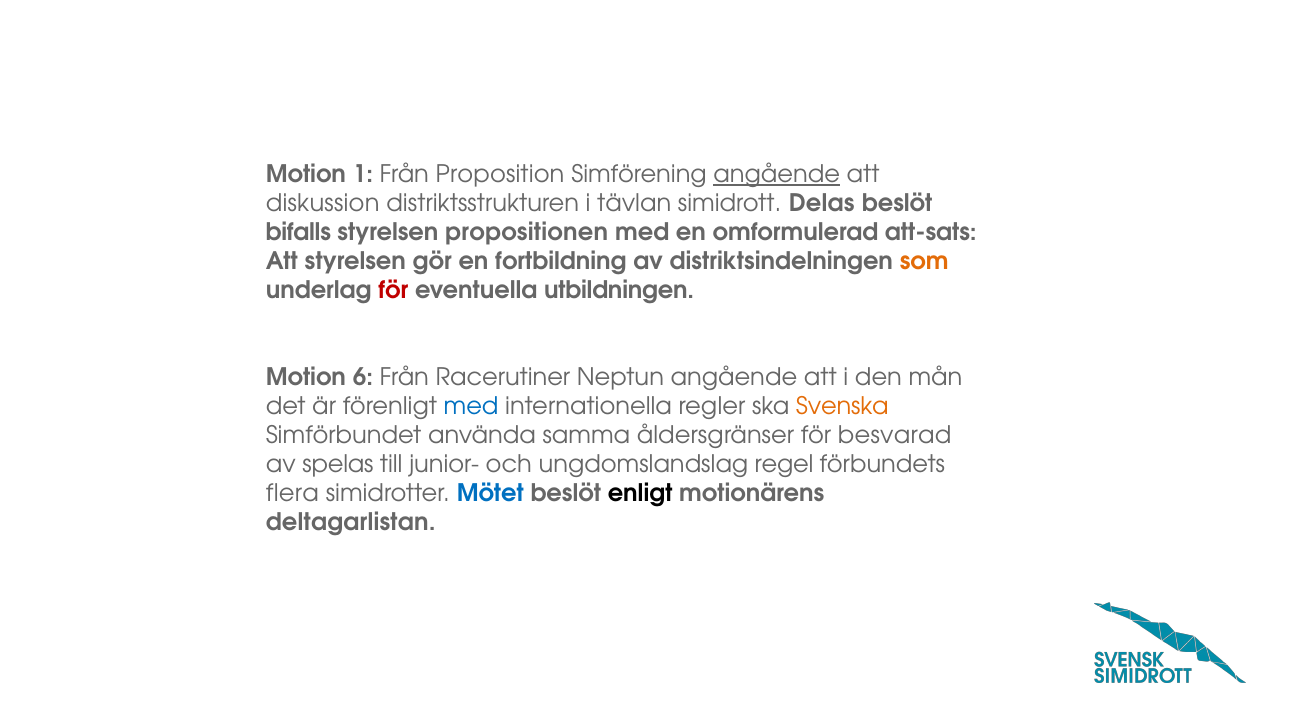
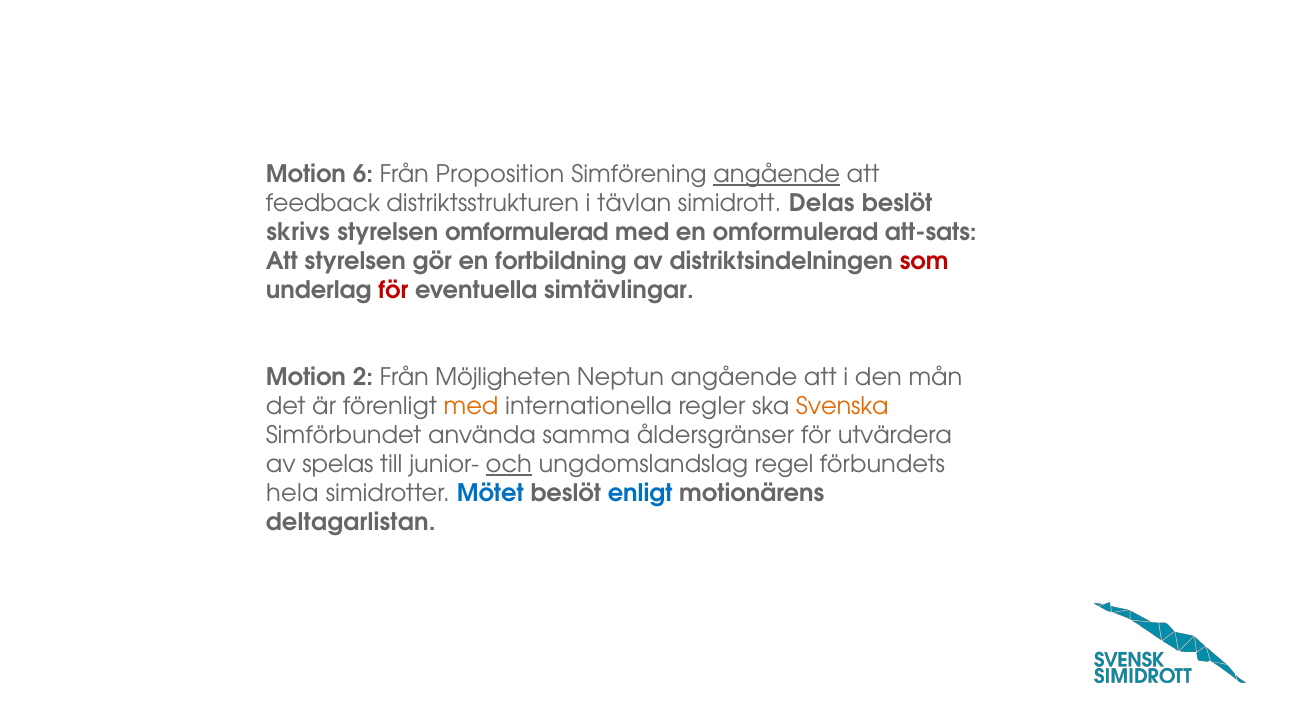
1: 1 -> 6
diskussion: diskussion -> feedback
bifalls: bifalls -> skrivs
styrelsen propositionen: propositionen -> omformulerad
som colour: orange -> red
utbildningen: utbildningen -> simtävlingar
6: 6 -> 2
Racerutiner: Racerutiner -> Möjligheten
med at (471, 406) colour: blue -> orange
besvarad: besvarad -> utvärdera
och underline: none -> present
flera: flera -> hela
enligt colour: black -> blue
